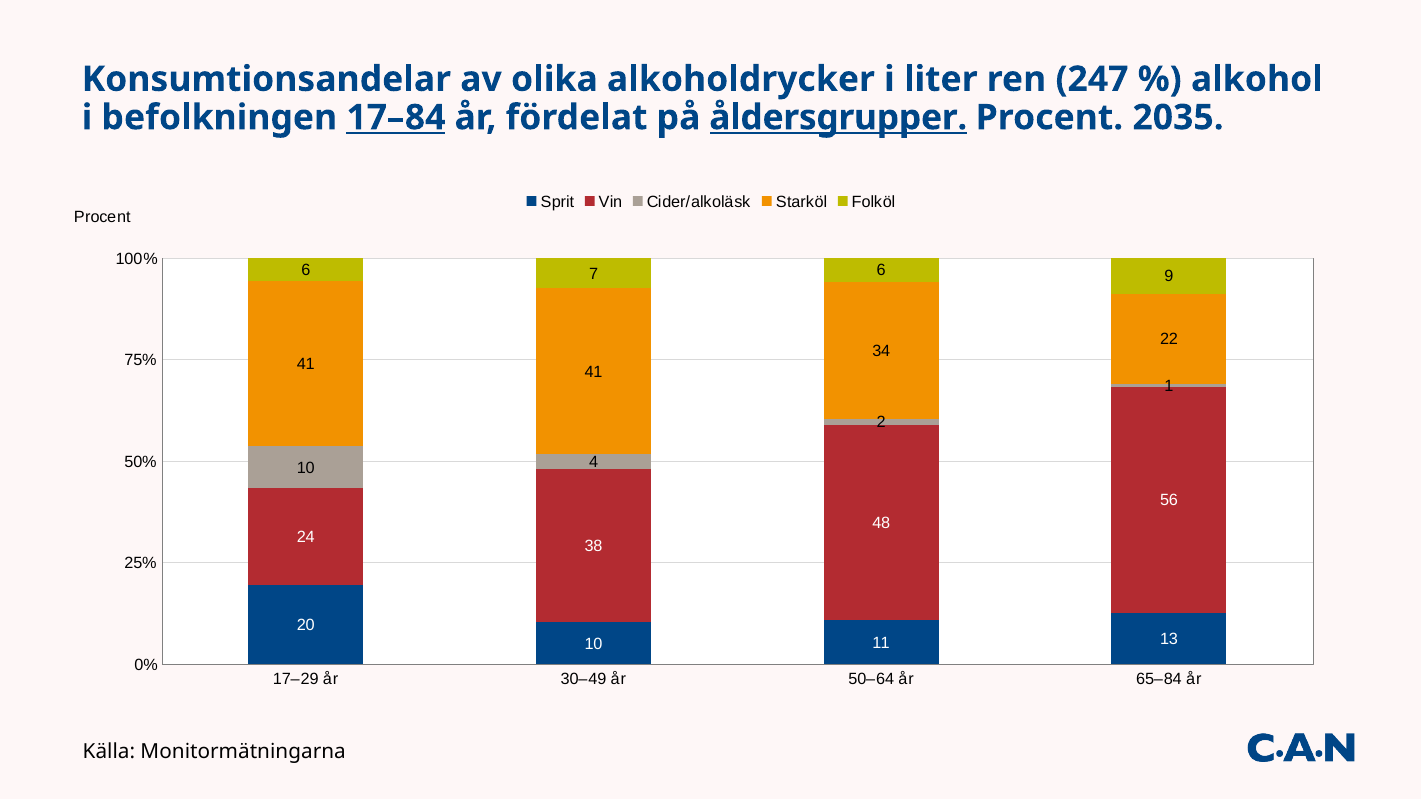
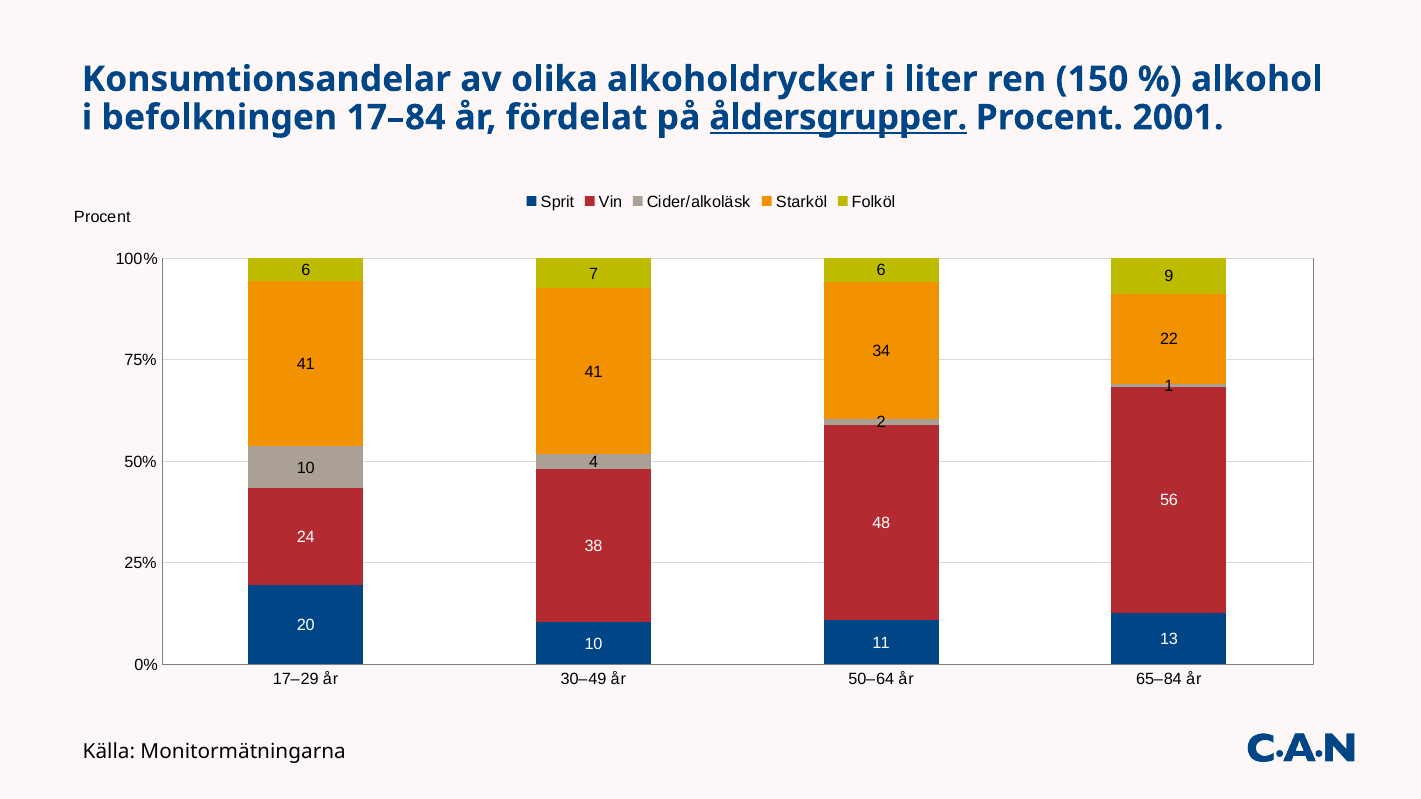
247: 247 -> 150
17–84 underline: present -> none
2035: 2035 -> 2001
